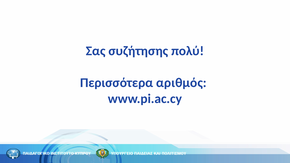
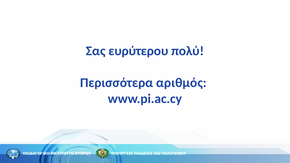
συζήτησης: συζήτησης -> ευρύτερου
